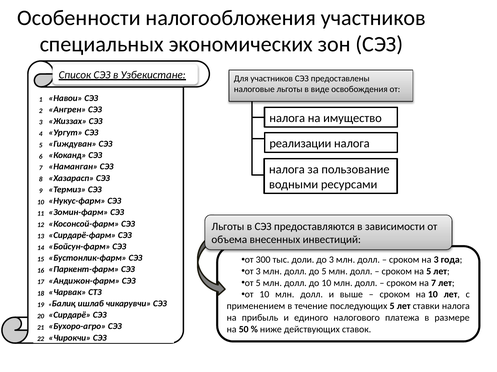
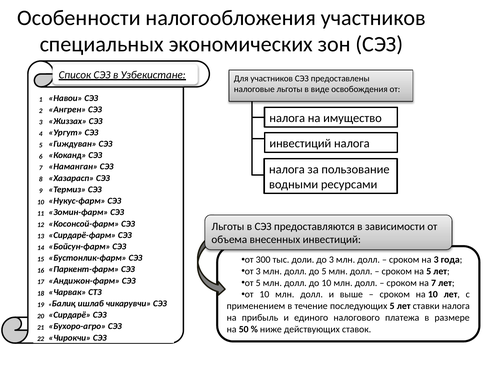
реализации at (300, 144): реализации -> инвестиций
